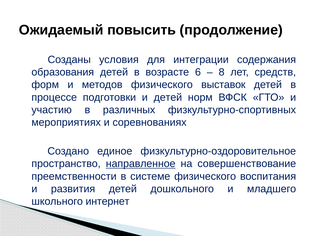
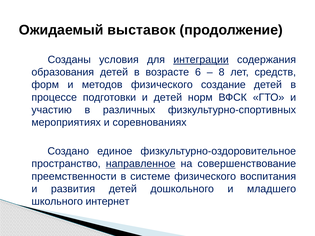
повысить: повысить -> выставок
интеграции underline: none -> present
выставок: выставок -> создание
